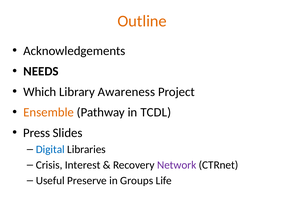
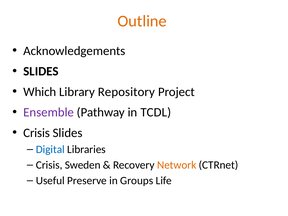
NEEDS at (41, 71): NEEDS -> SLIDES
Awareness: Awareness -> Repository
Ensemble colour: orange -> purple
Press at (37, 133): Press -> Crisis
Interest: Interest -> Sweden
Network colour: purple -> orange
